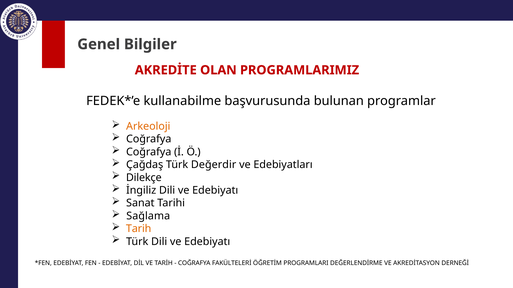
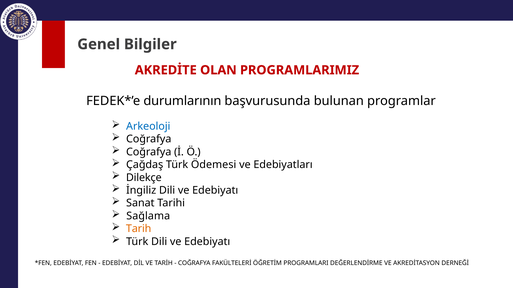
kullanabilme: kullanabilme -> durumlarının
Arkeoloji colour: orange -> blue
Değerdir: Değerdir -> Ödemesi
